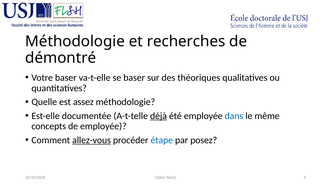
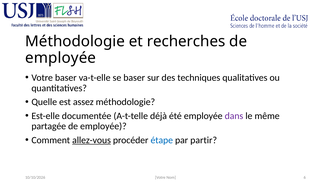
démontré at (61, 58): démontré -> employée
théoriques: théoriques -> techniques
déjà underline: present -> none
dans colour: blue -> purple
concepts: concepts -> partagée
posez: posez -> partir
